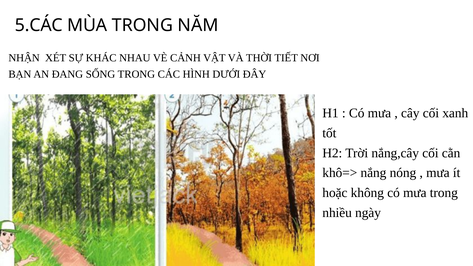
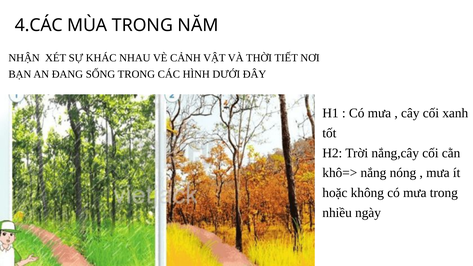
5.CÁC: 5.CÁC -> 4.CÁC
